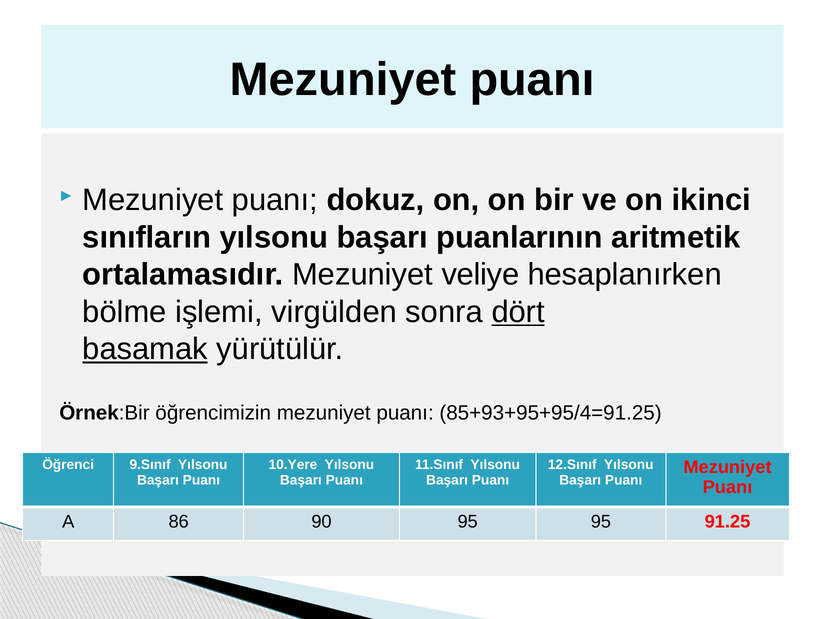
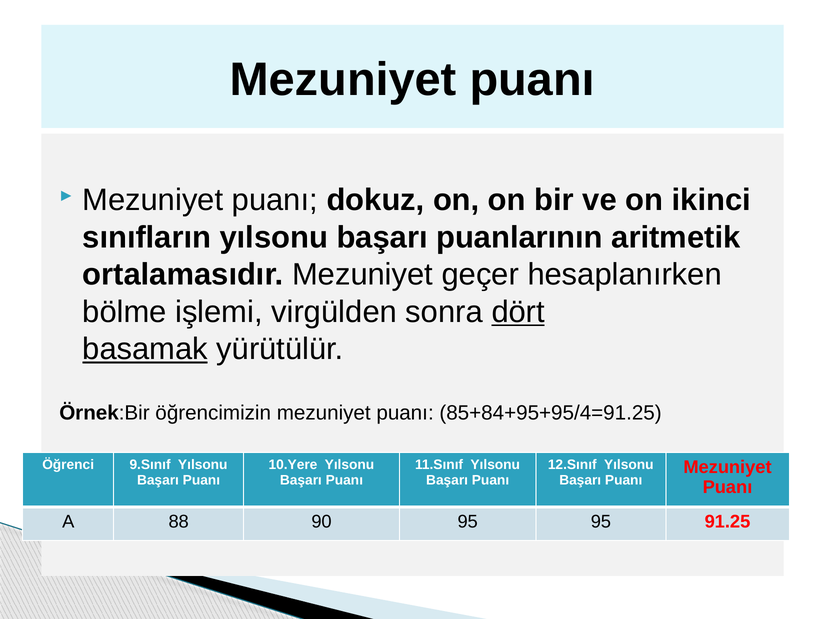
veliye: veliye -> geçer
85+93+95+95/4=91.25: 85+93+95+95/4=91.25 -> 85+84+95+95/4=91.25
86: 86 -> 88
